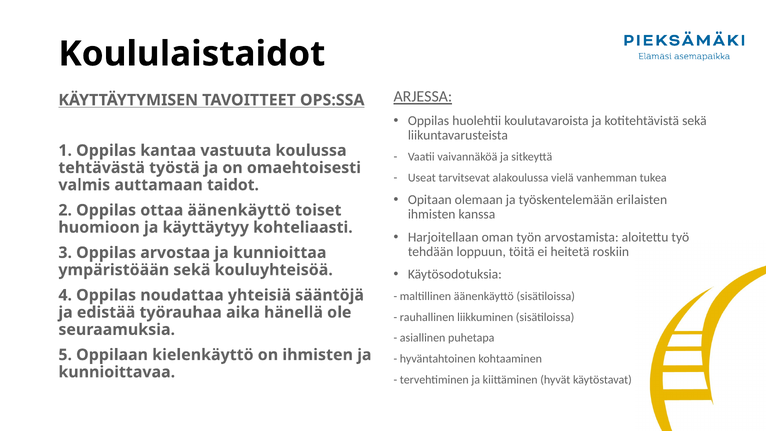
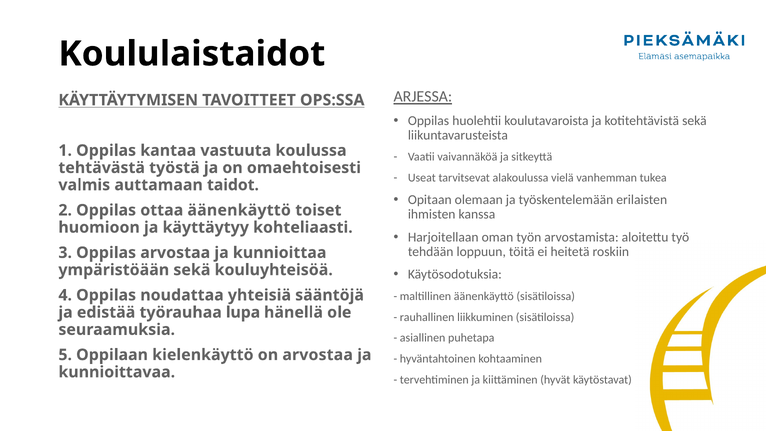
aika: aika -> lupa
on ihmisten: ihmisten -> arvostaa
